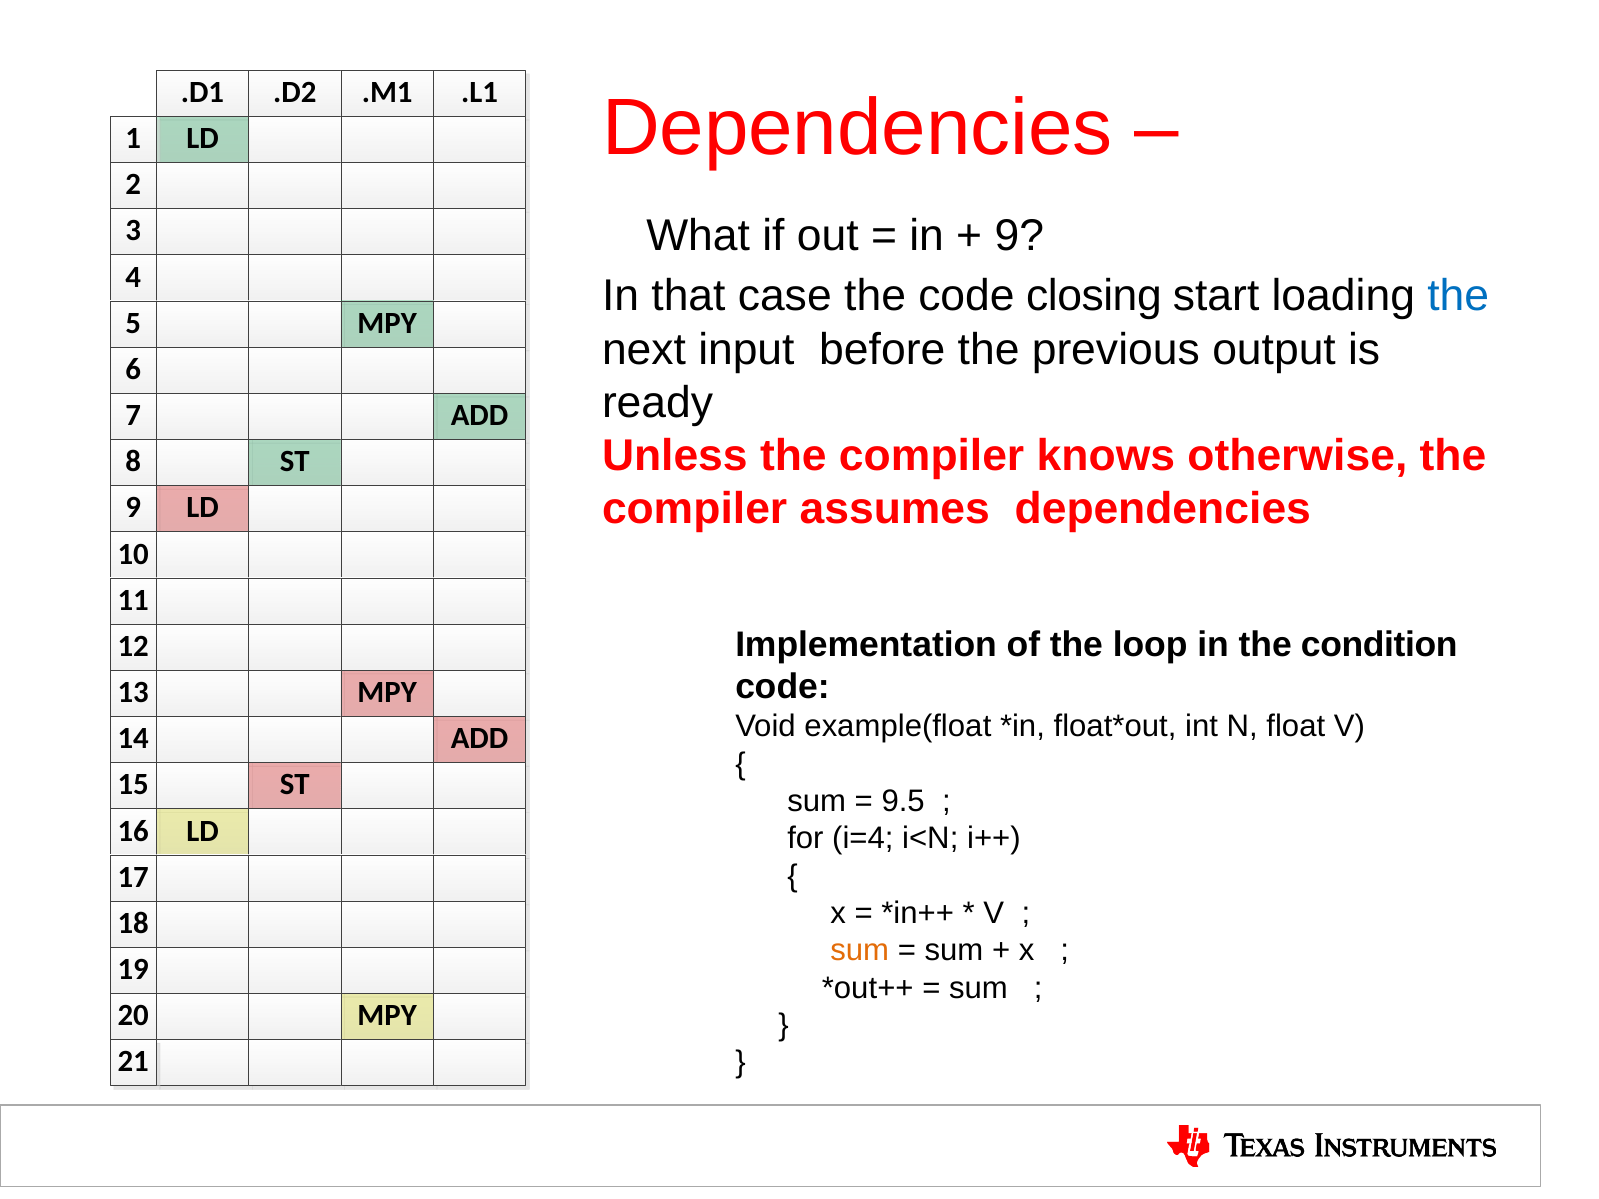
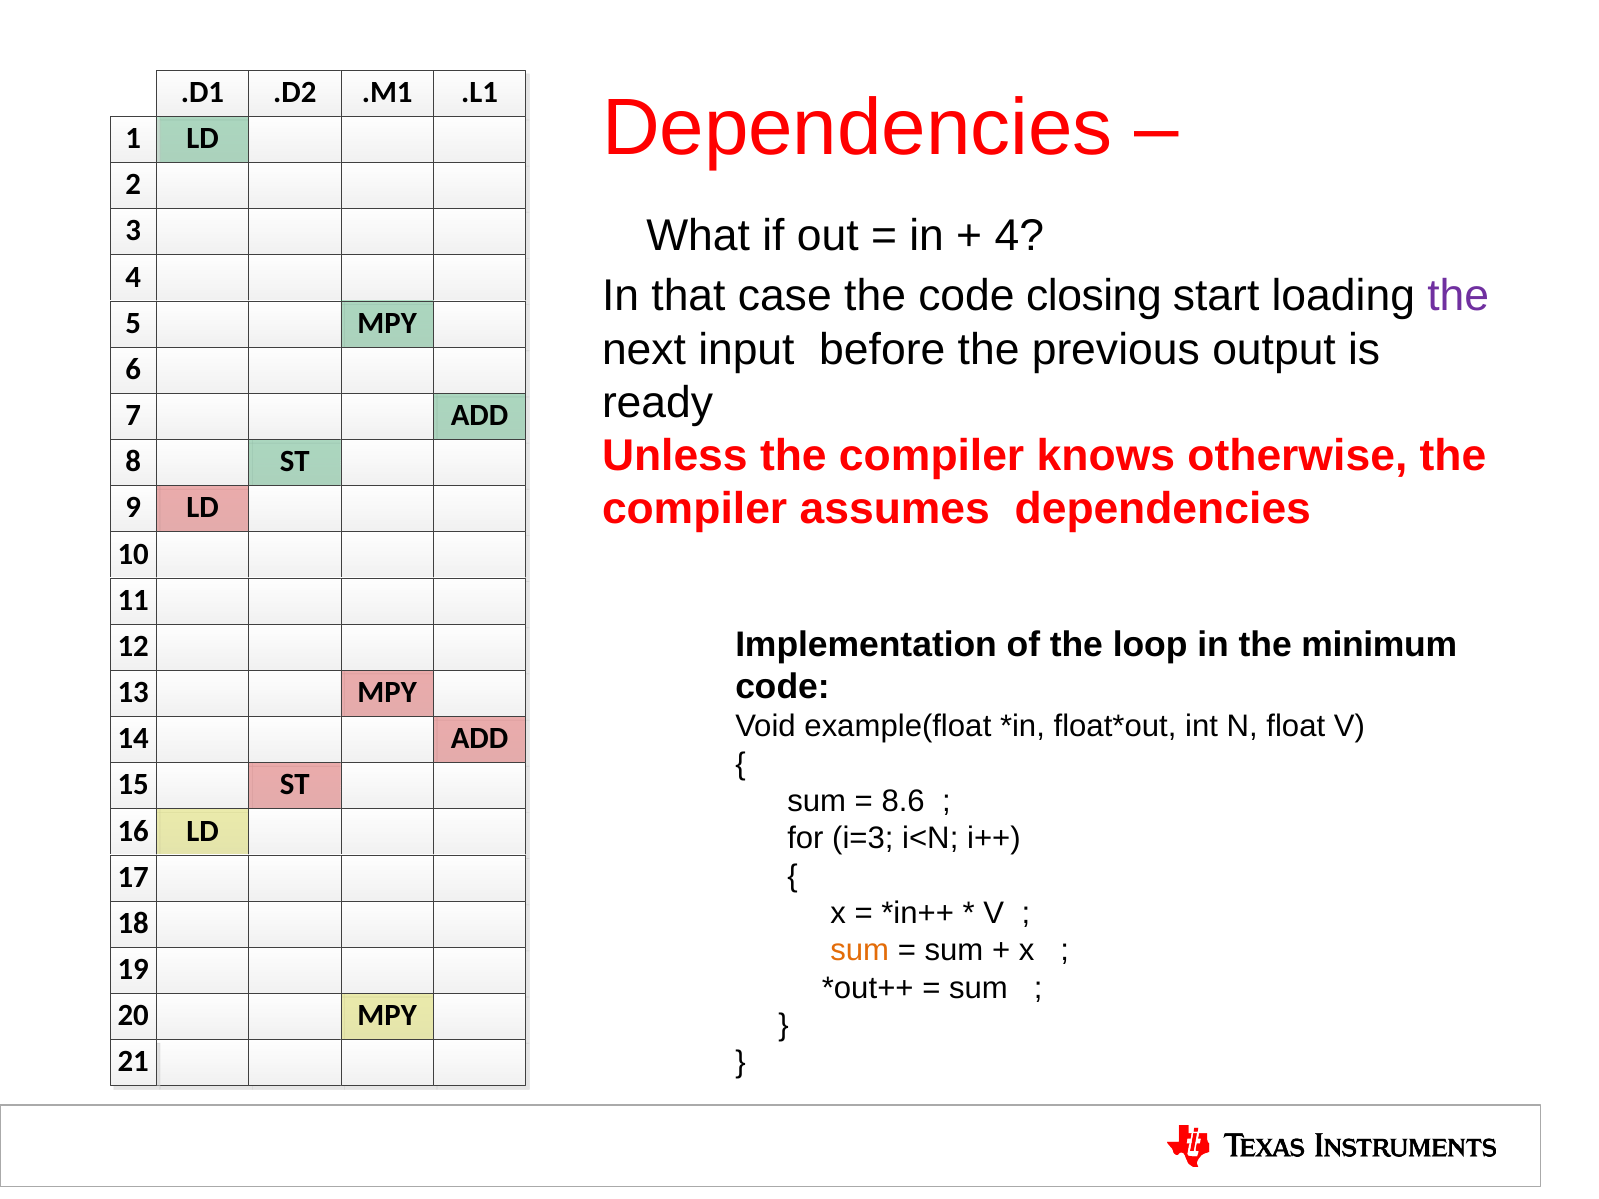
9 at (1019, 236): 9 -> 4
the at (1458, 296) colour: blue -> purple
condition: condition -> minimum
9.5: 9.5 -> 8.6
i=4: i=4 -> i=3
